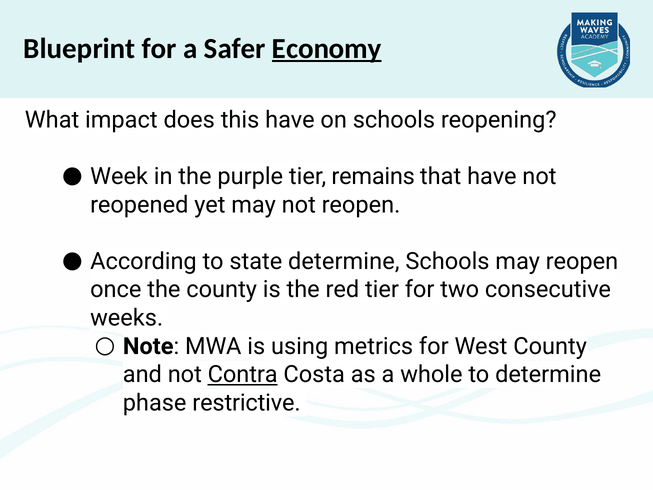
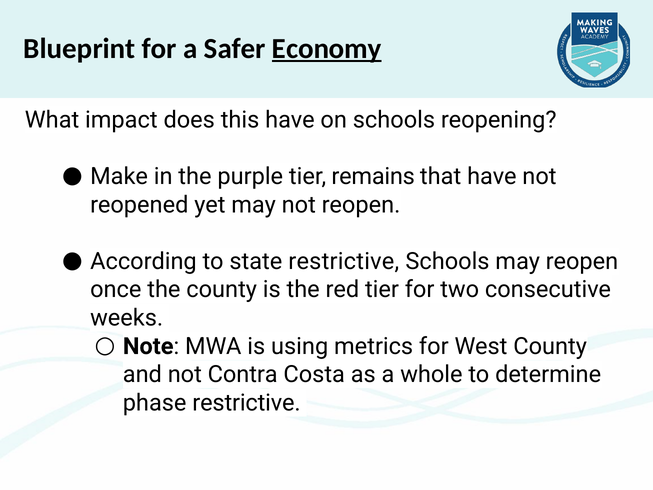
Week: Week -> Make
state determine: determine -> restrictive
Contra underline: present -> none
